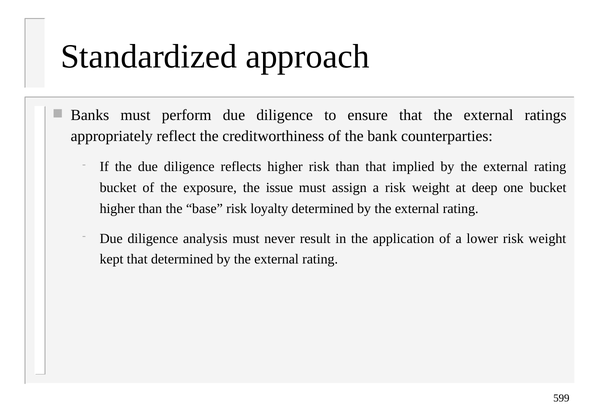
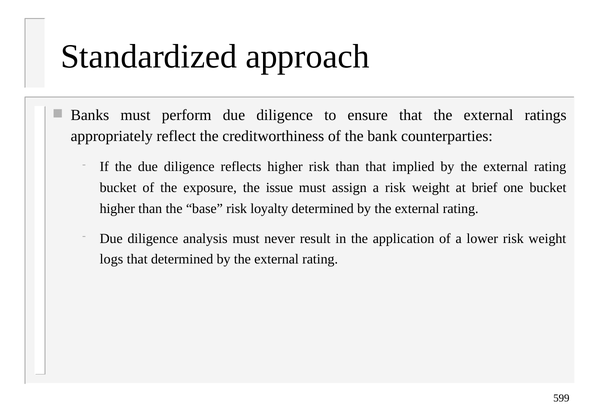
deep: deep -> brief
kept: kept -> logs
